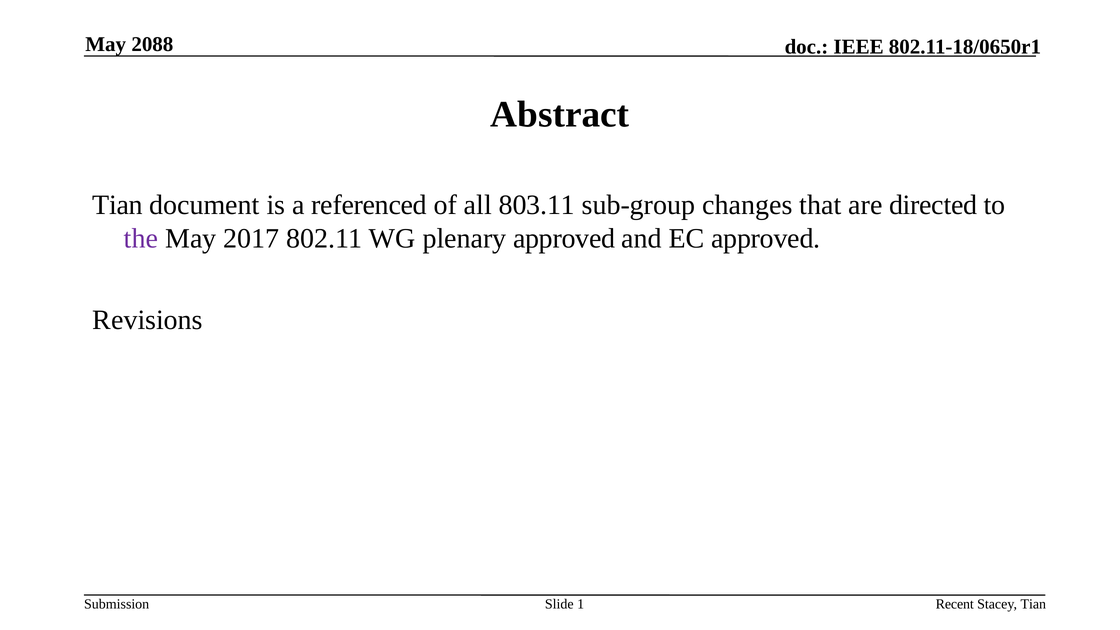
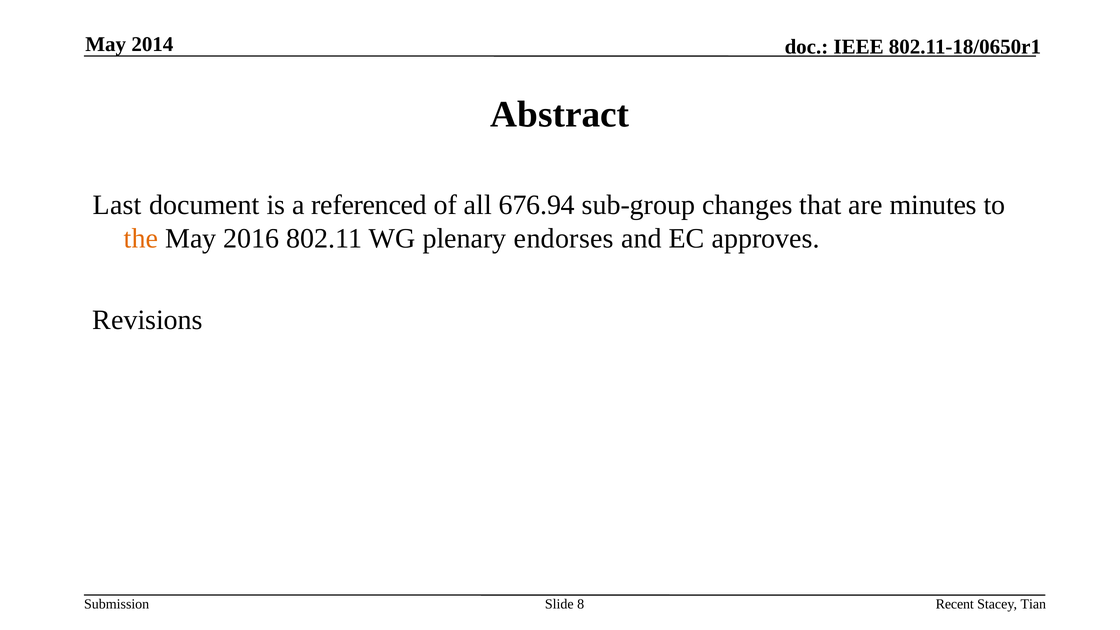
2088: 2088 -> 2014
Tian at (117, 205): Tian -> Last
803.11: 803.11 -> 676.94
directed: directed -> minutes
the colour: purple -> orange
2017: 2017 -> 2016
plenary approved: approved -> endorses
EC approved: approved -> approves
1: 1 -> 8
